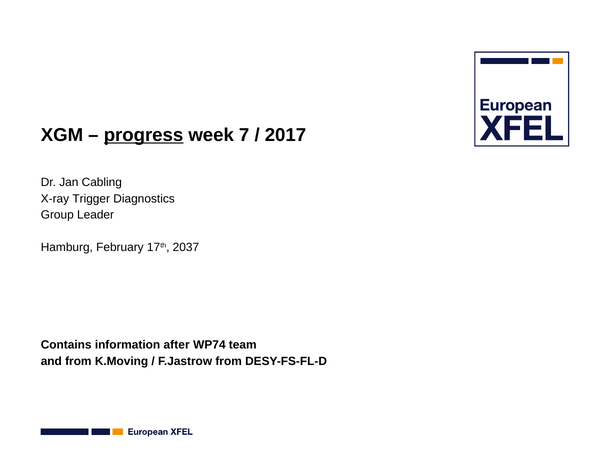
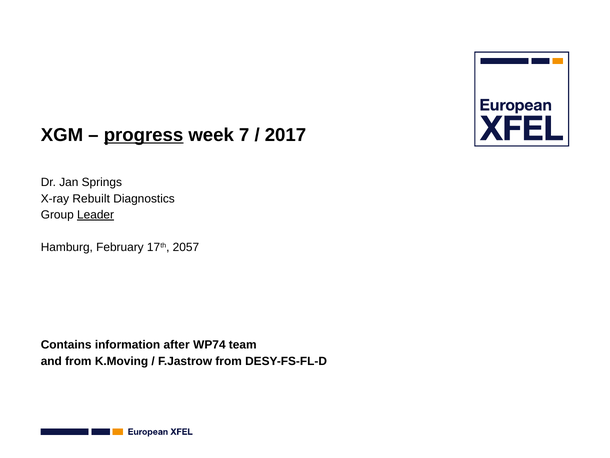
Cabling: Cabling -> Springs
Trigger: Trigger -> Rebuilt
Leader underline: none -> present
2037: 2037 -> 2057
